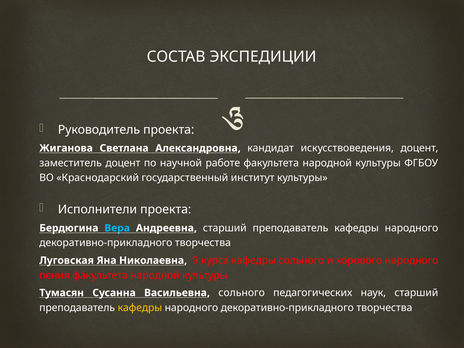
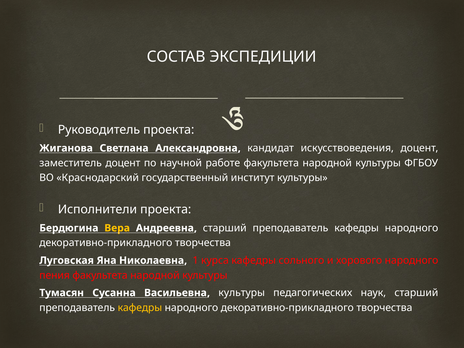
Вера colour: light blue -> yellow
9: 9 -> 1
Васильевна сольного: сольного -> культуры
